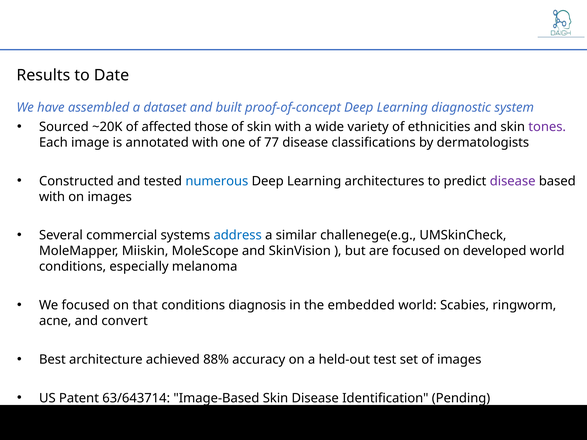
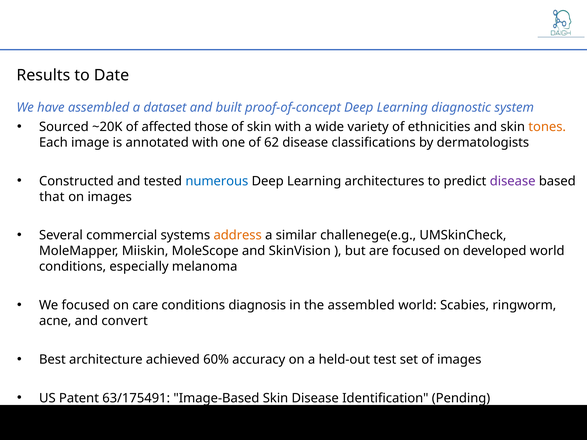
tones colour: purple -> orange
77: 77 -> 62
with at (52, 197): with -> that
address colour: blue -> orange
that: that -> care
the embedded: embedded -> assembled
88%: 88% -> 60%
63/643714: 63/643714 -> 63/175491
